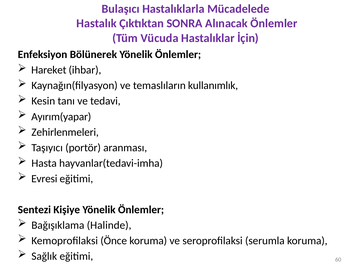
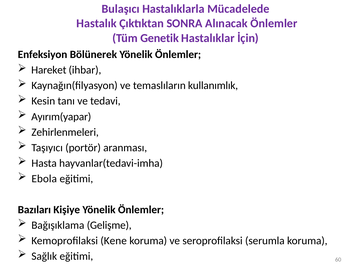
Vücuda: Vücuda -> Genetik
Evresi: Evresi -> Ebola
Sentezi: Sentezi -> Bazıları
Halinde: Halinde -> Gelişme
Önce: Önce -> Kene
